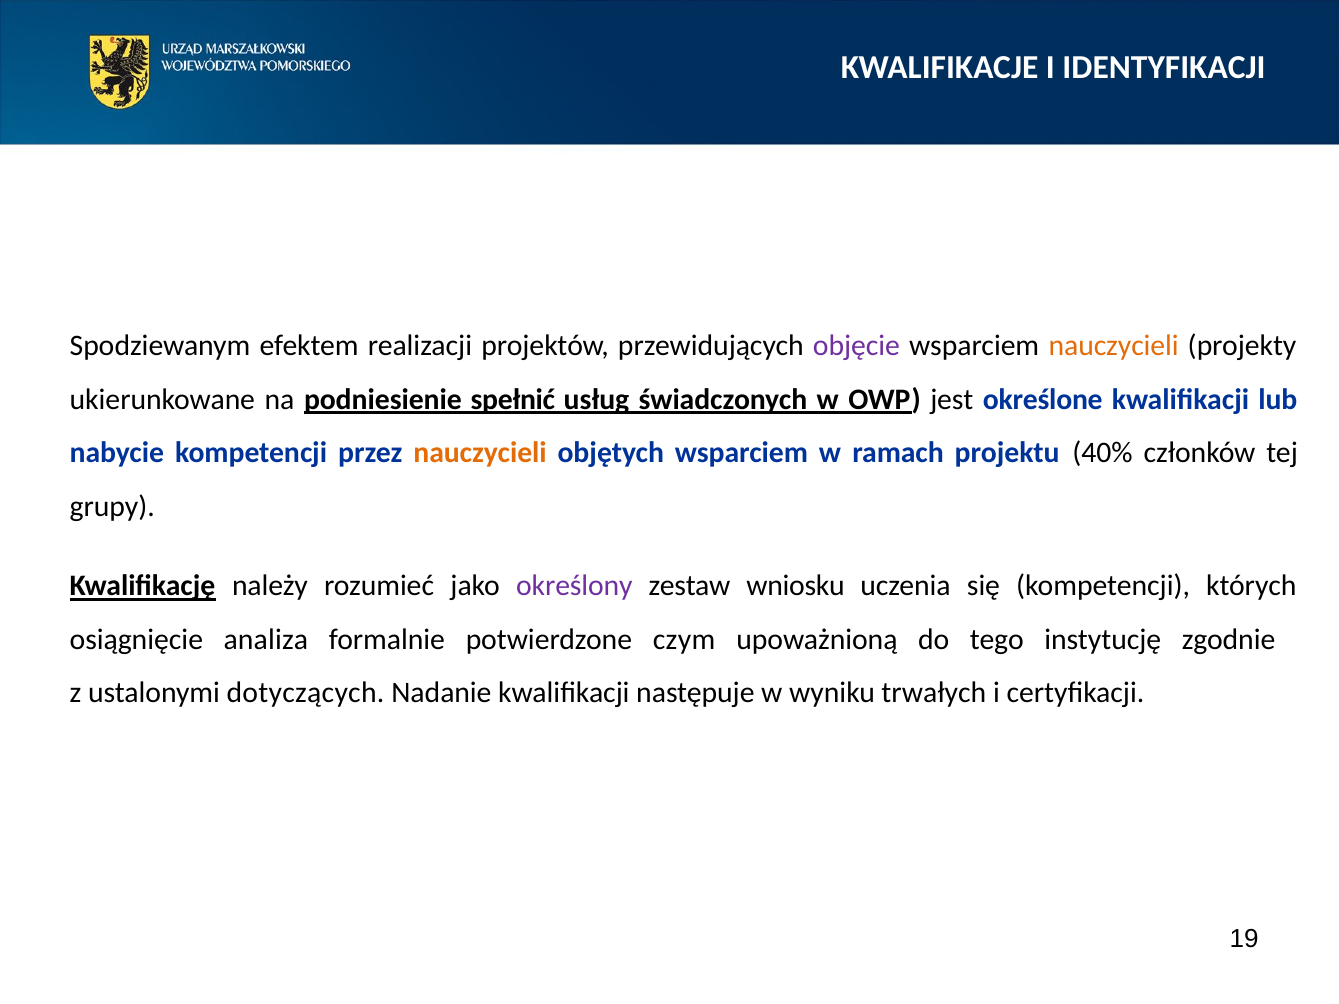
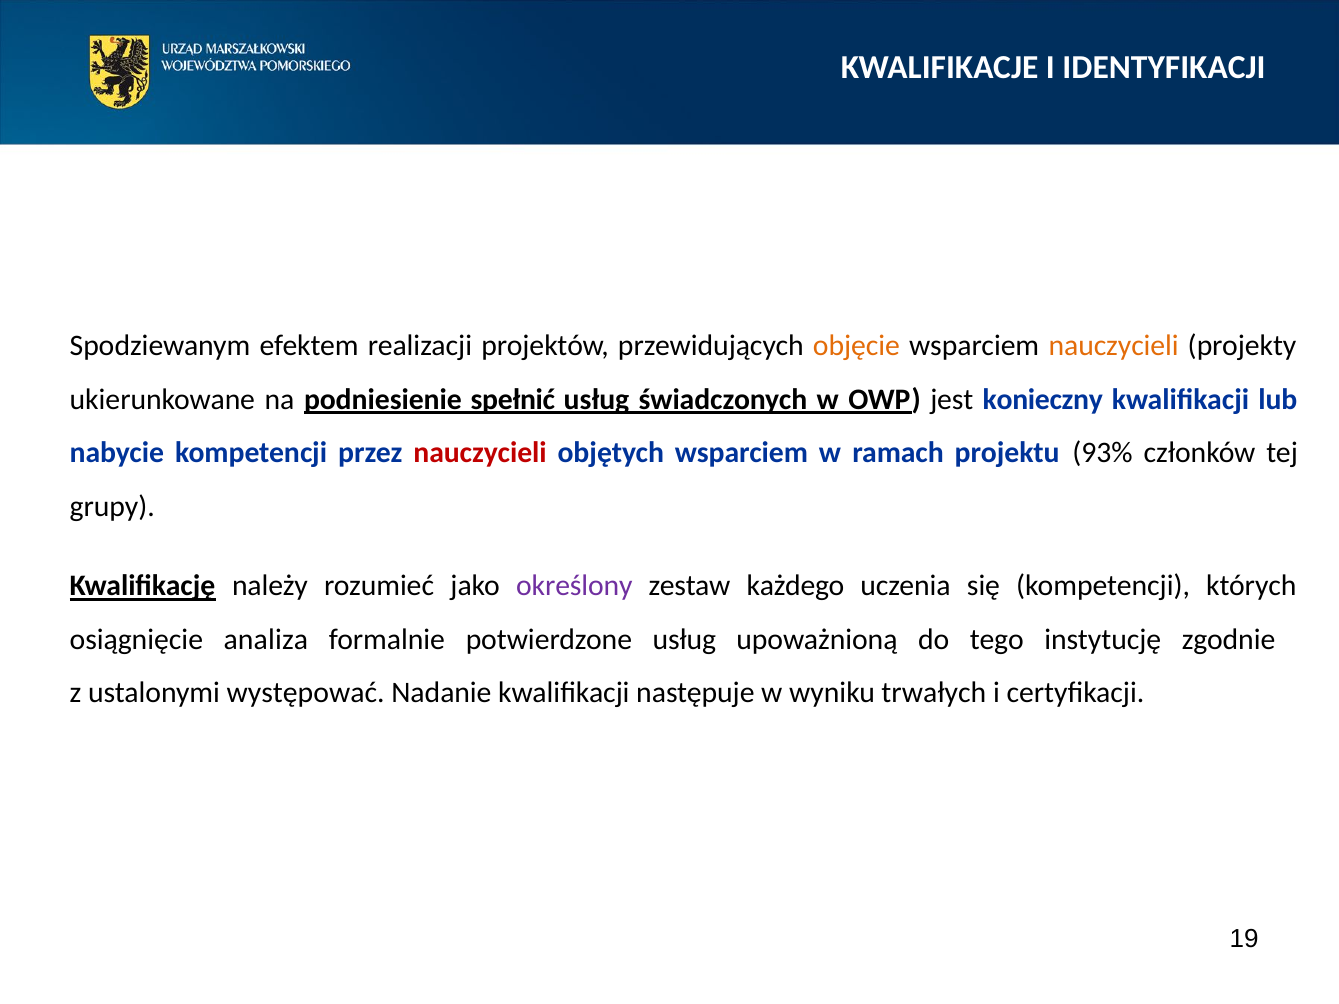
objęcie colour: purple -> orange
określone: określone -> konieczny
nauczycieli at (480, 453) colour: orange -> red
40%: 40% -> 93%
wniosku: wniosku -> każdego
potwierdzone czym: czym -> usług
dotyczących: dotyczących -> występować
